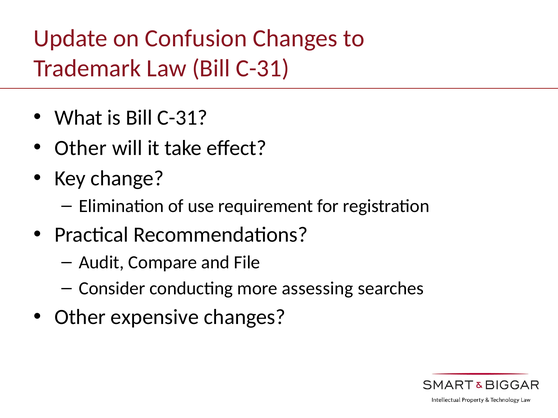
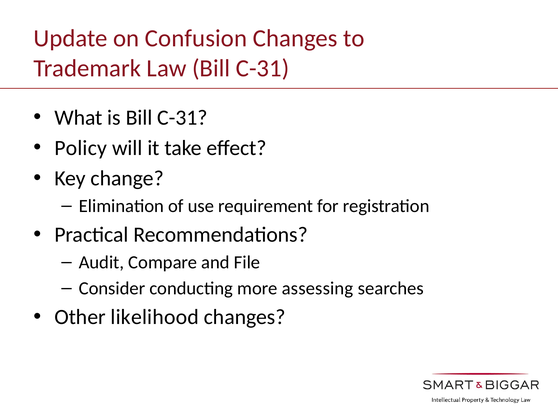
Other at (81, 148): Other -> Policy
expensive: expensive -> likelihood
